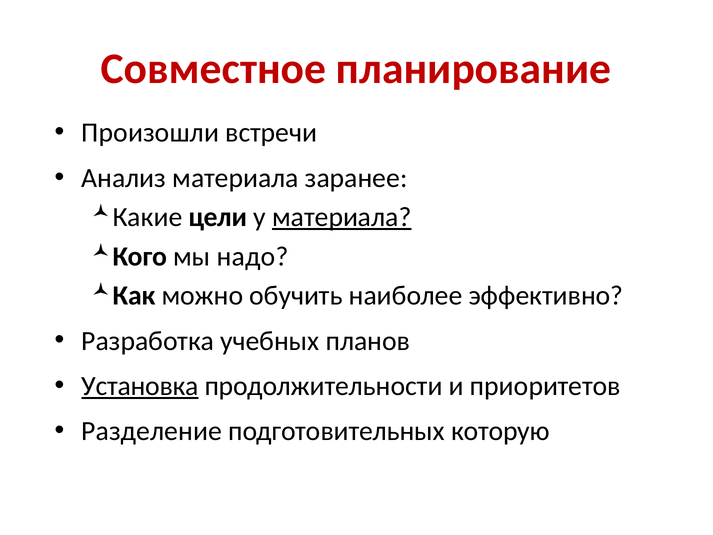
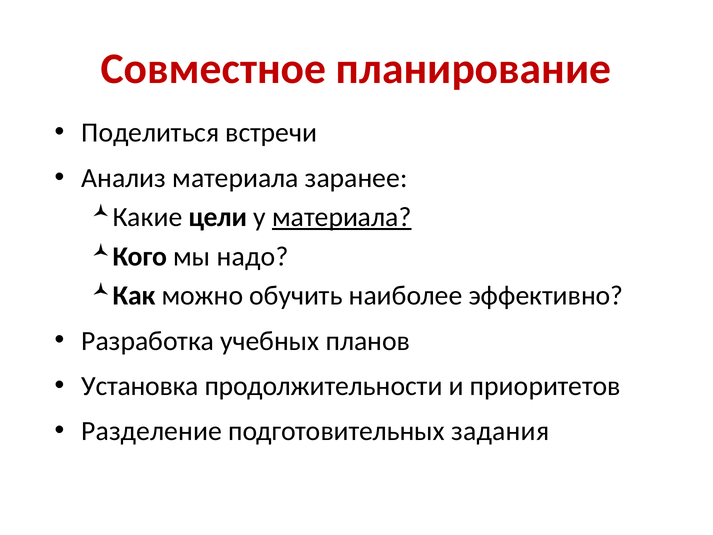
Произошли: Произошли -> Поделиться
Установка underline: present -> none
которую: которую -> задания
